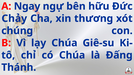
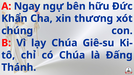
Chảy: Chảy -> Khẩn
